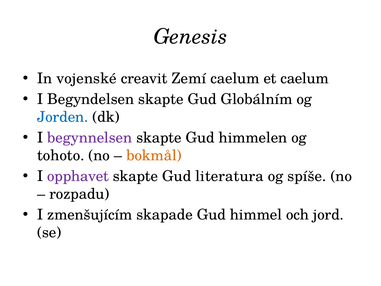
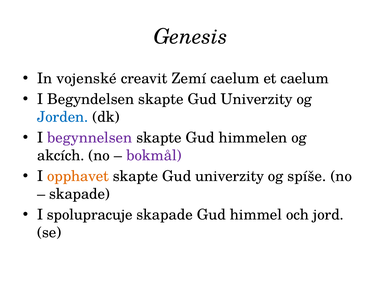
Globálním at (257, 99): Globálním -> Univerzity
tohoto: tohoto -> akcích
bokmål colour: orange -> purple
opphavet colour: purple -> orange
literatura at (230, 176): literatura -> univerzity
rozpadu at (79, 194): rozpadu -> skapade
zmenšujícím: zmenšujícím -> spolupracuje
